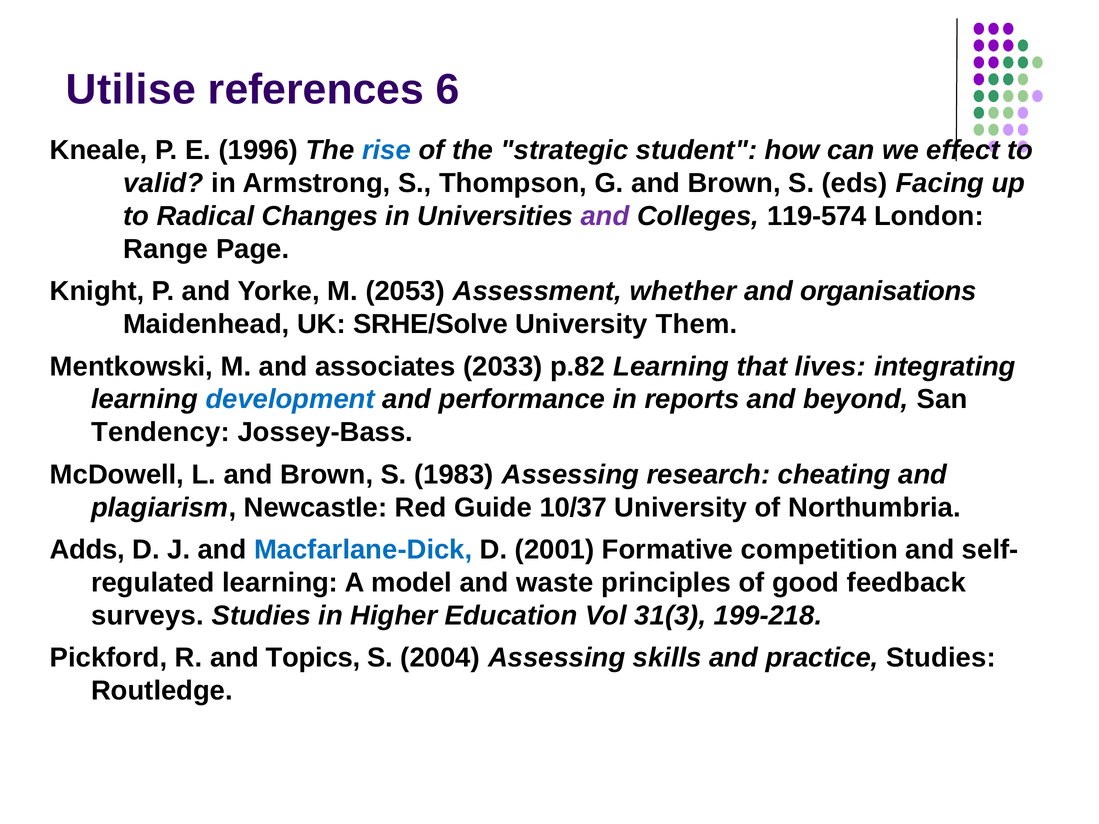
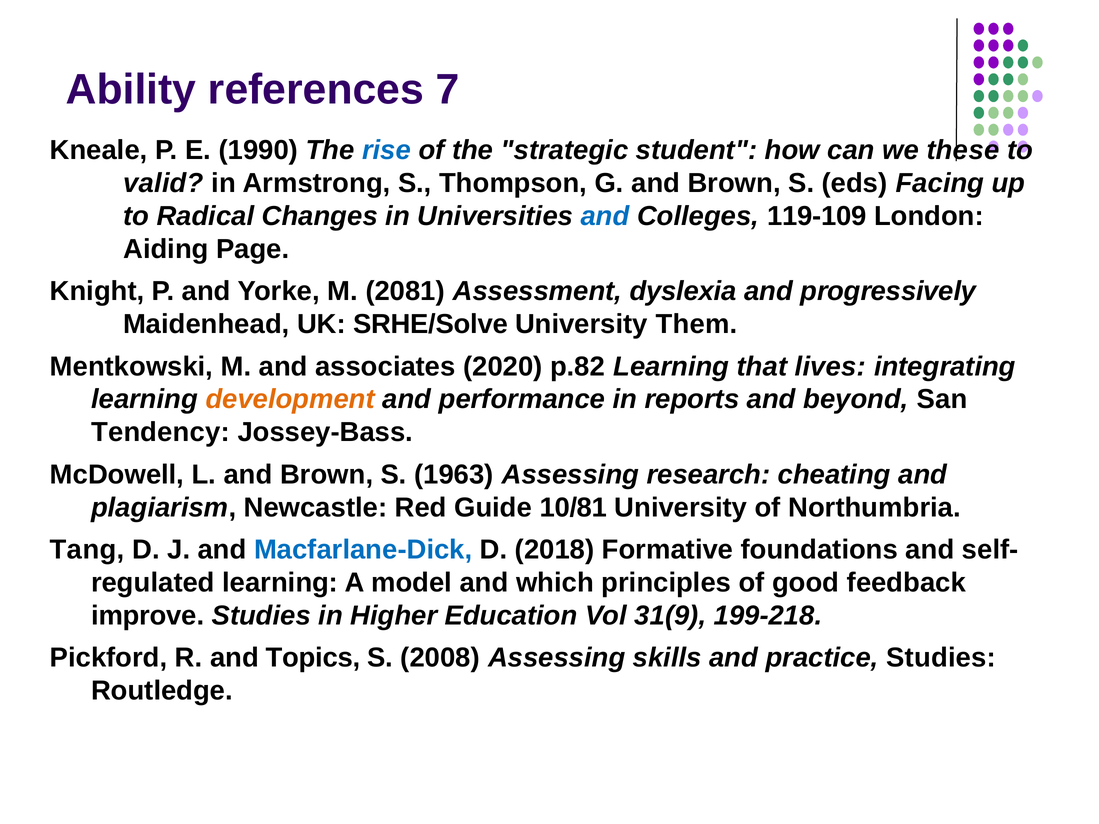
Utilise: Utilise -> Ability
6: 6 -> 7
1996: 1996 -> 1990
effect: effect -> these
and at (605, 216) colour: purple -> blue
119-574: 119-574 -> 119-109
Range: Range -> Aiding
2053: 2053 -> 2081
whether: whether -> dyslexia
organisations: organisations -> progressively
2033: 2033 -> 2020
development colour: blue -> orange
1983: 1983 -> 1963
10/37: 10/37 -> 10/81
Adds: Adds -> Tang
2001: 2001 -> 2018
competition: competition -> foundations
waste: waste -> which
surveys: surveys -> improve
31(3: 31(3 -> 31(9
2004: 2004 -> 2008
